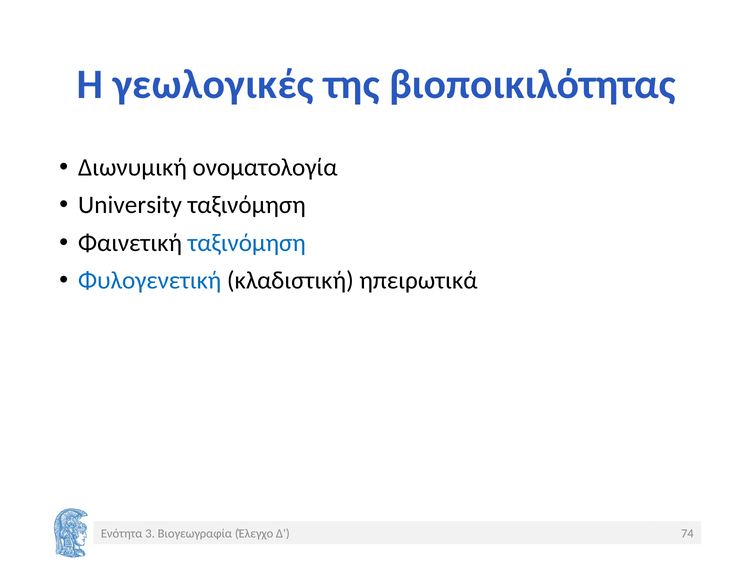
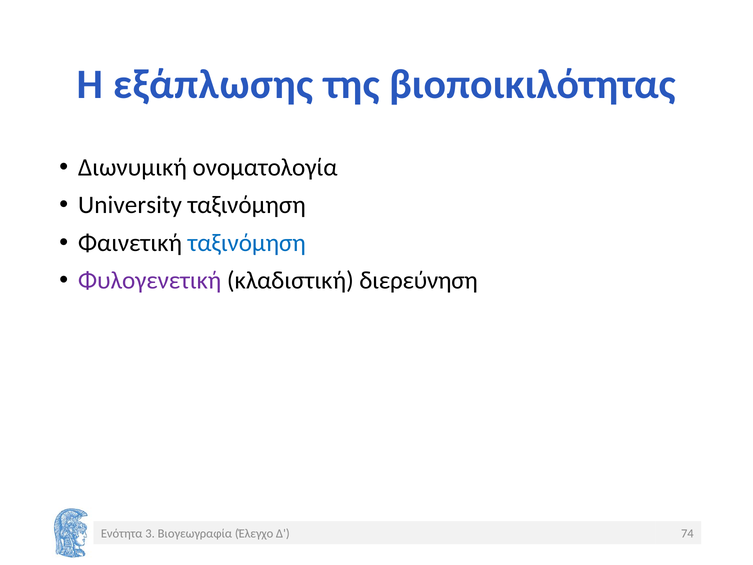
γεωλογικές: γεωλογικές -> εξάπλωσης
Φυλογενετική colour: blue -> purple
ηπειρωτικά: ηπειρωτικά -> διερεύνηση
